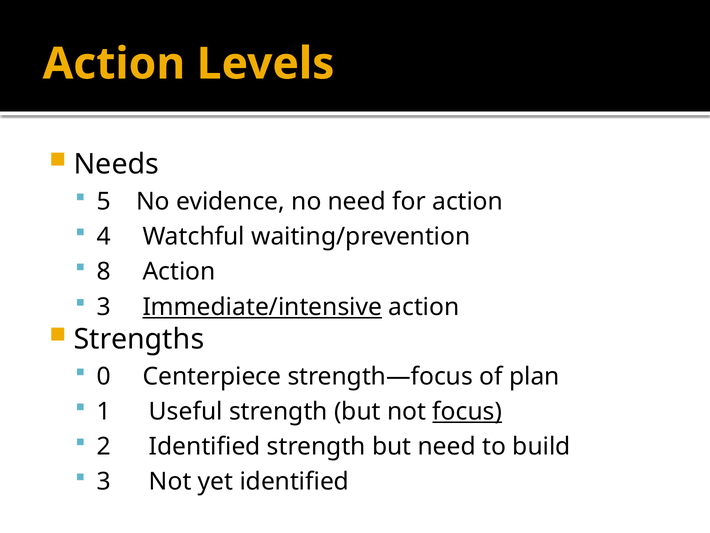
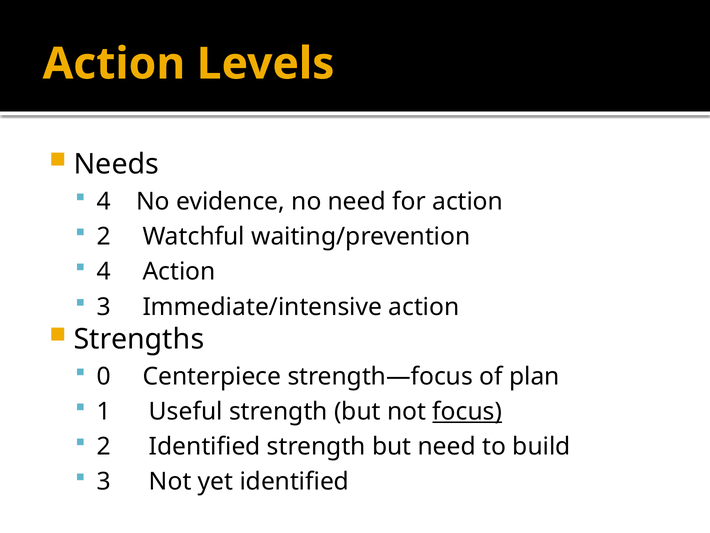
5 at (104, 201): 5 -> 4
4 at (104, 236): 4 -> 2
8 at (104, 272): 8 -> 4
Immediate/intensive underline: present -> none
